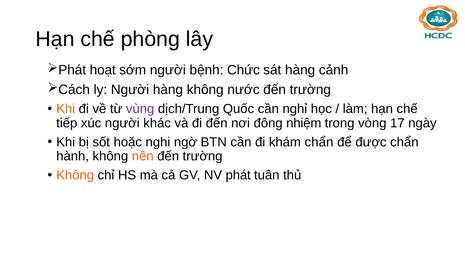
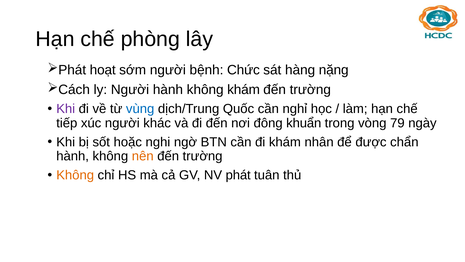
cảnh: cảnh -> nặng
Người hàng: hàng -> hành
không nước: nước -> khám
Khi at (66, 109) colour: orange -> purple
vùng colour: purple -> blue
nhiệm: nhiệm -> khuẩn
17: 17 -> 79
khám chẩn: chẩn -> nhân
